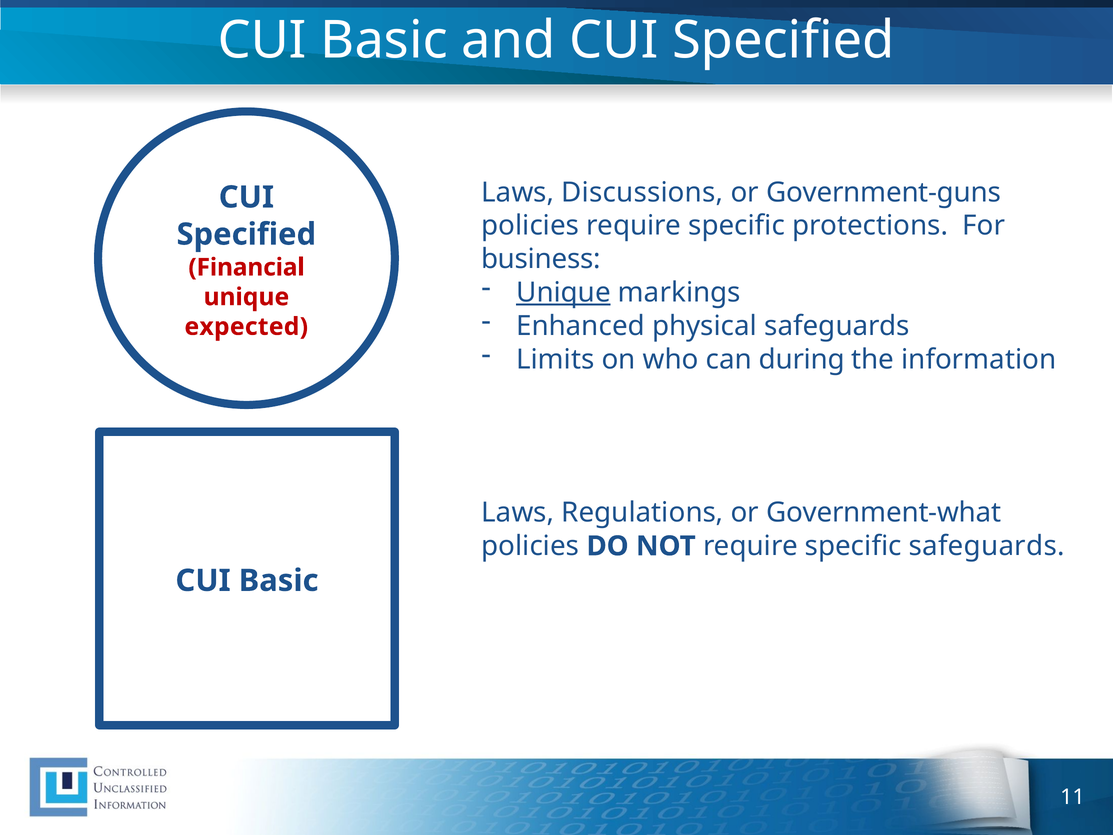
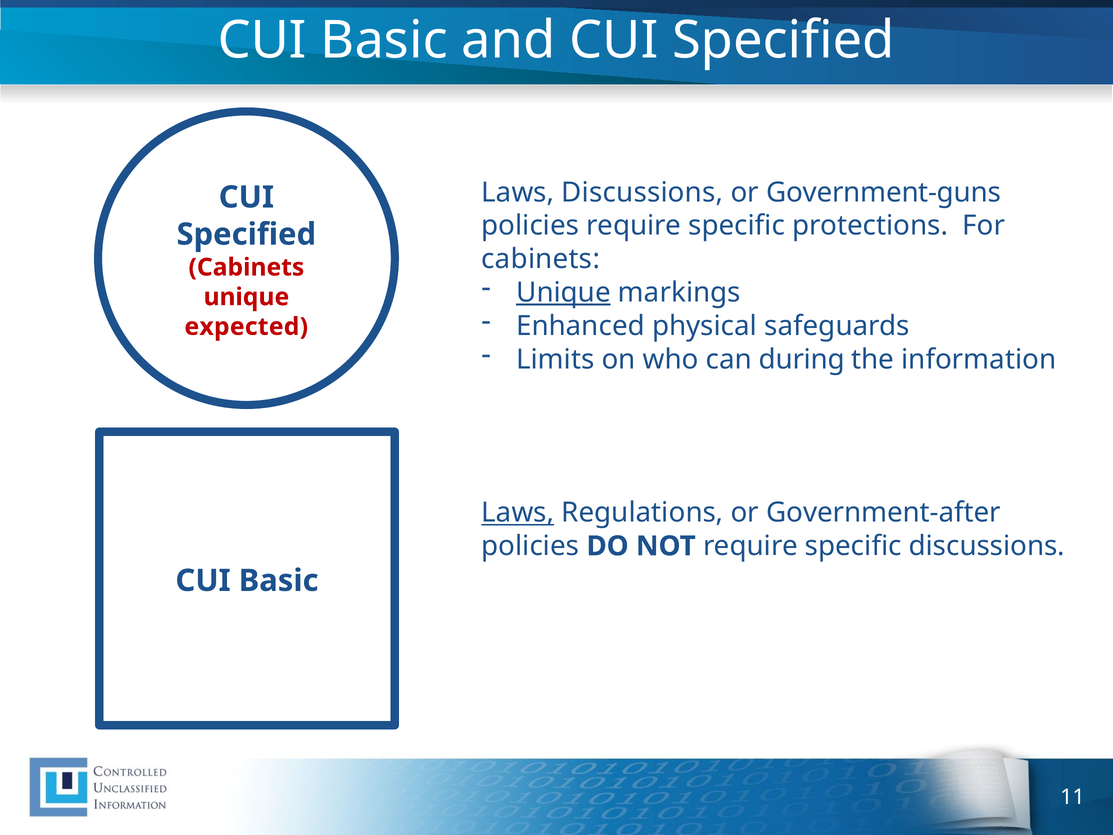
business at (541, 259): business -> cabinets
Financial at (247, 267): Financial -> Cabinets
Laws at (518, 513) underline: none -> present
Government-what: Government-what -> Government-after
specific safeguards: safeguards -> discussions
